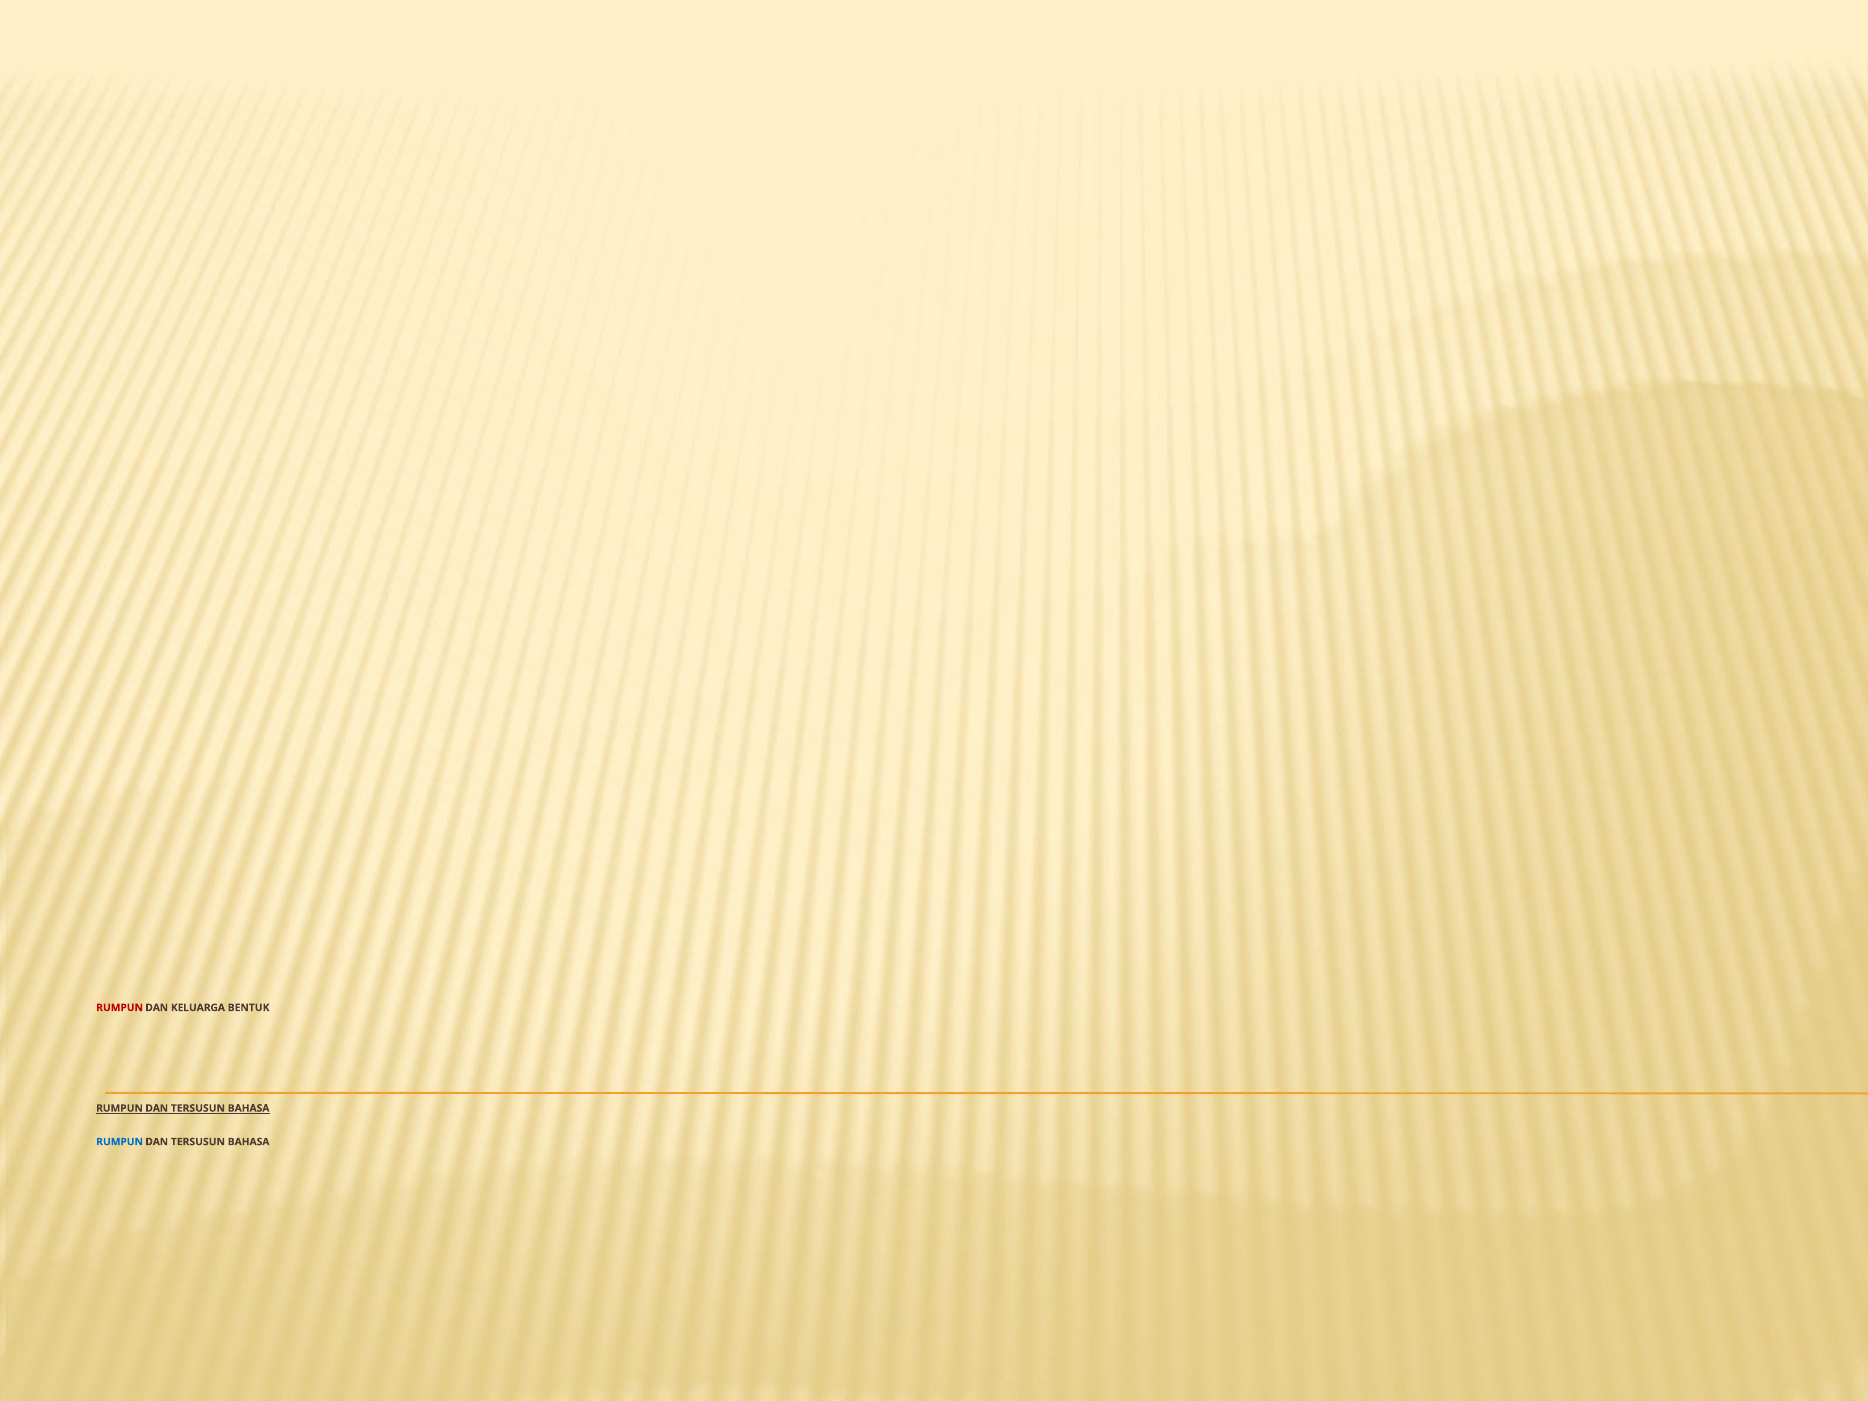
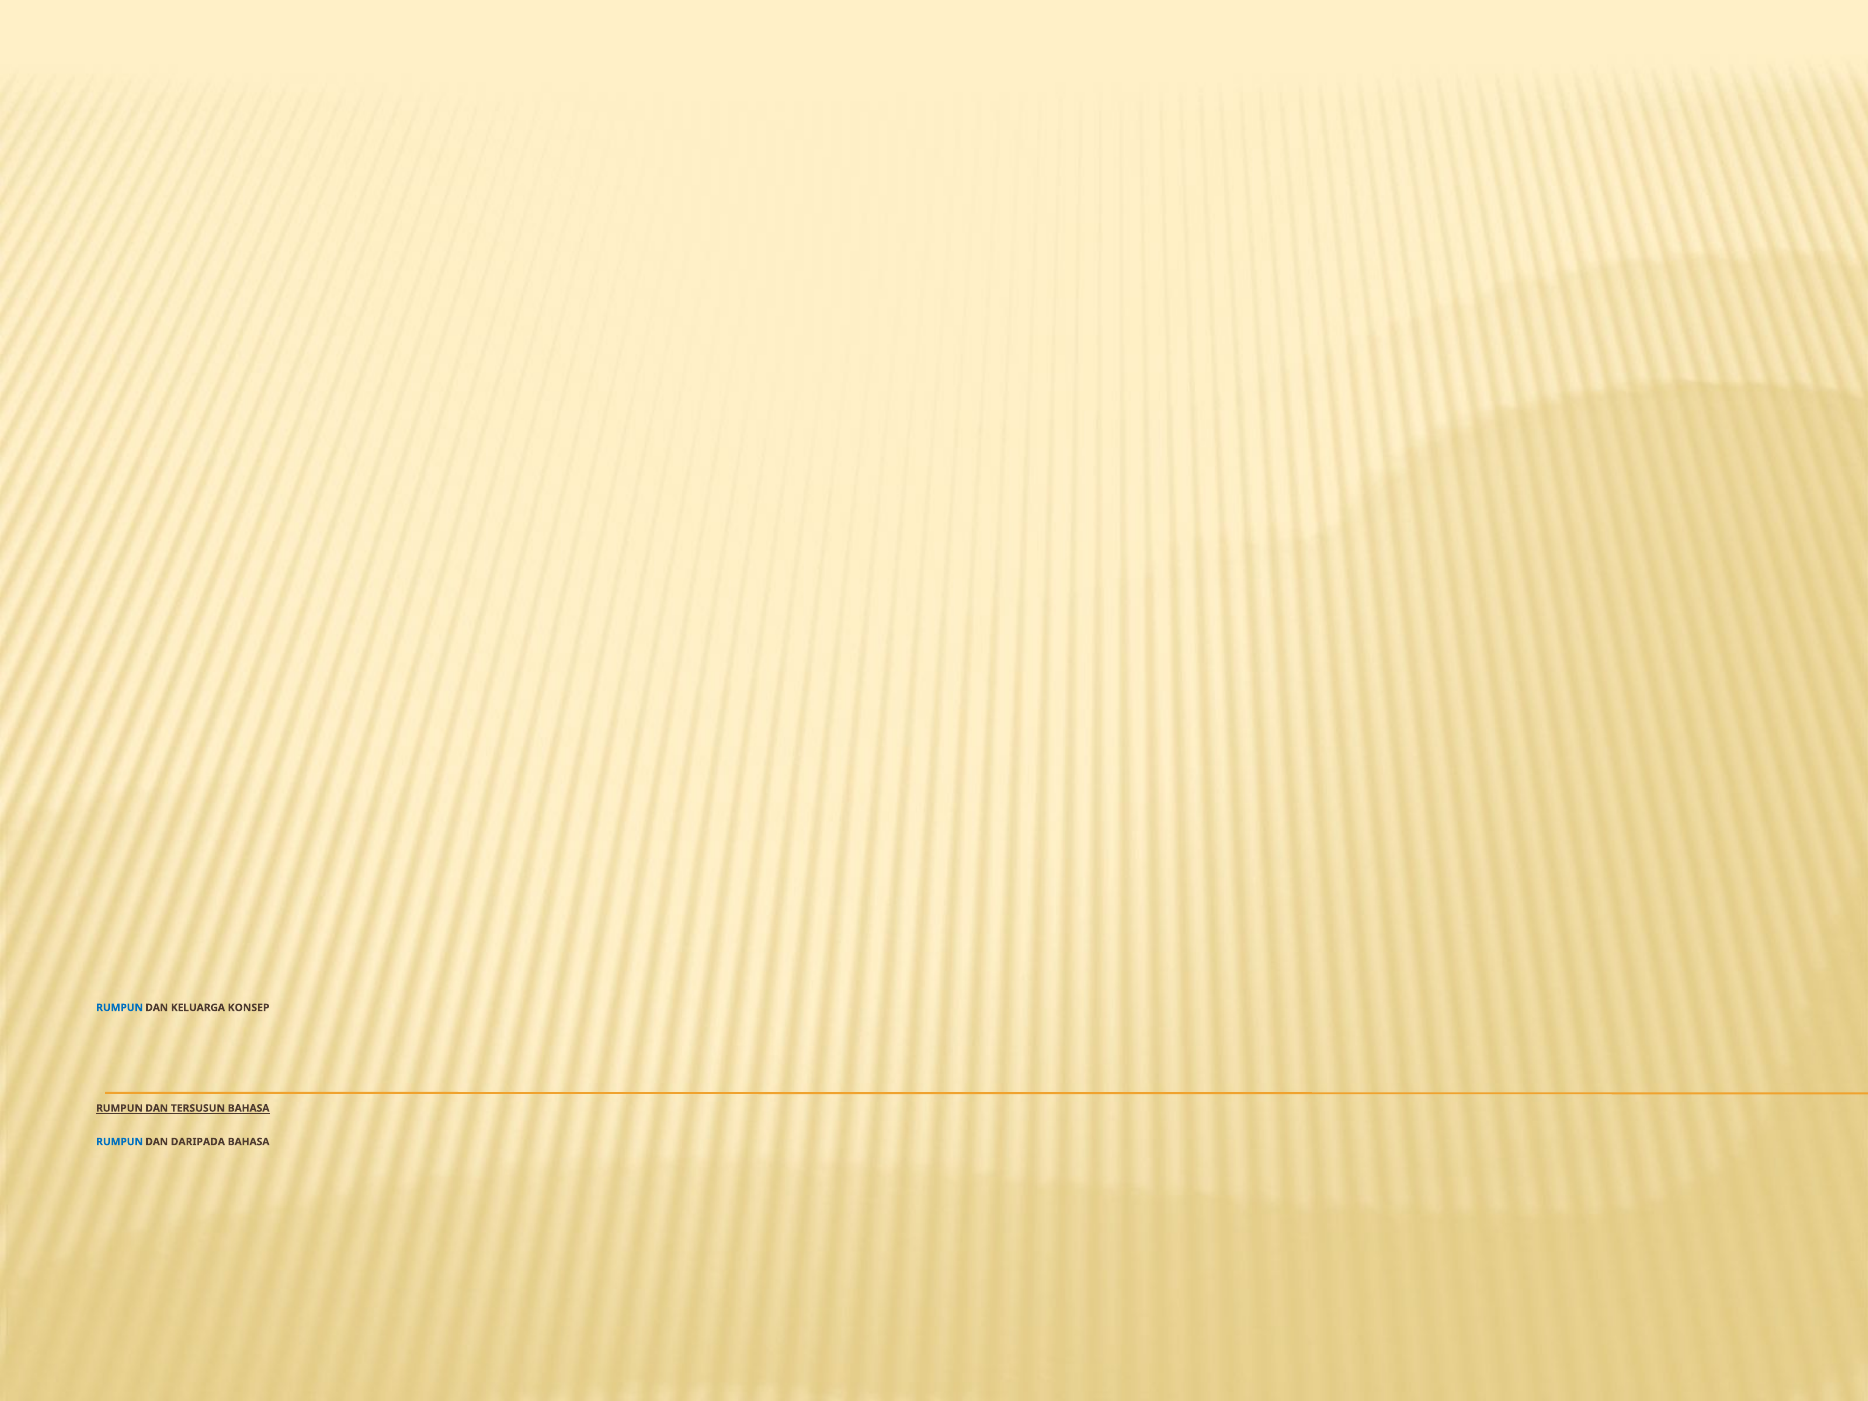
RUMPUN at (120, 1008) colour: red -> blue
BENTUK: BENTUK -> KONSEP
TERSUSUN at (198, 1142): TERSUSUN -> DARIPADA
